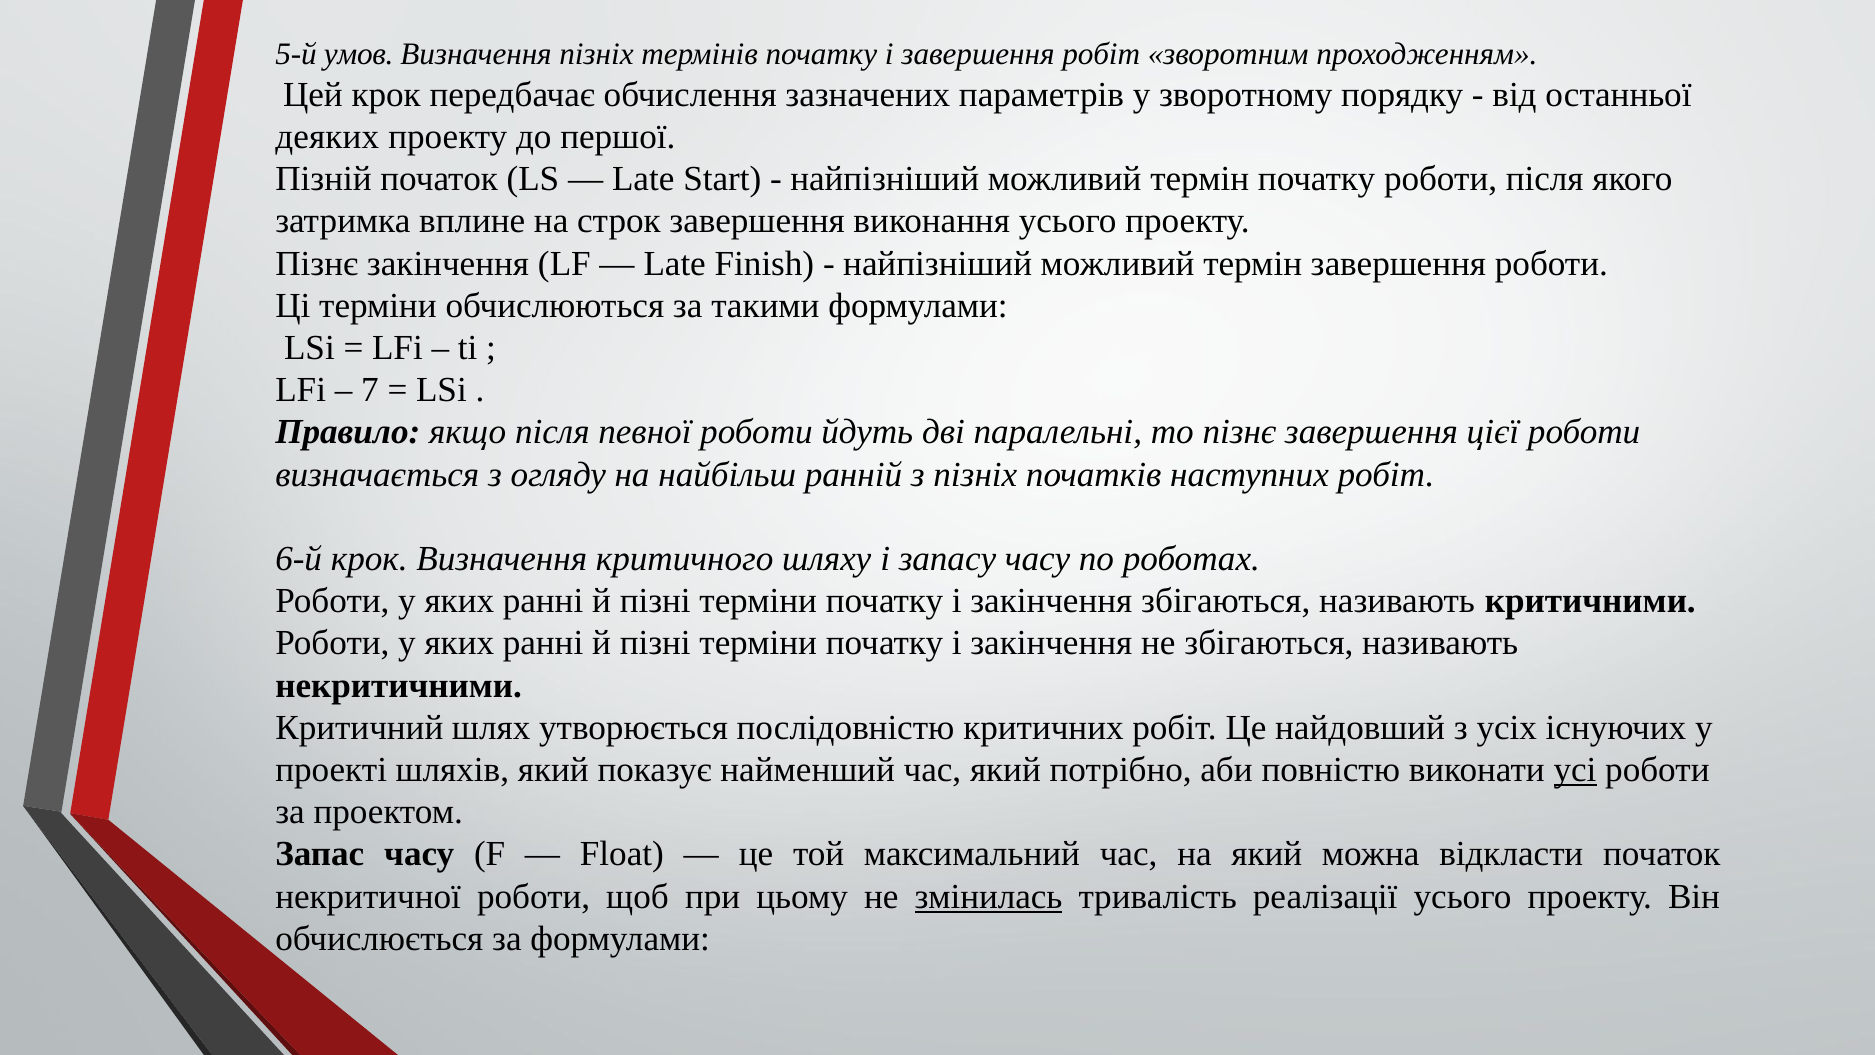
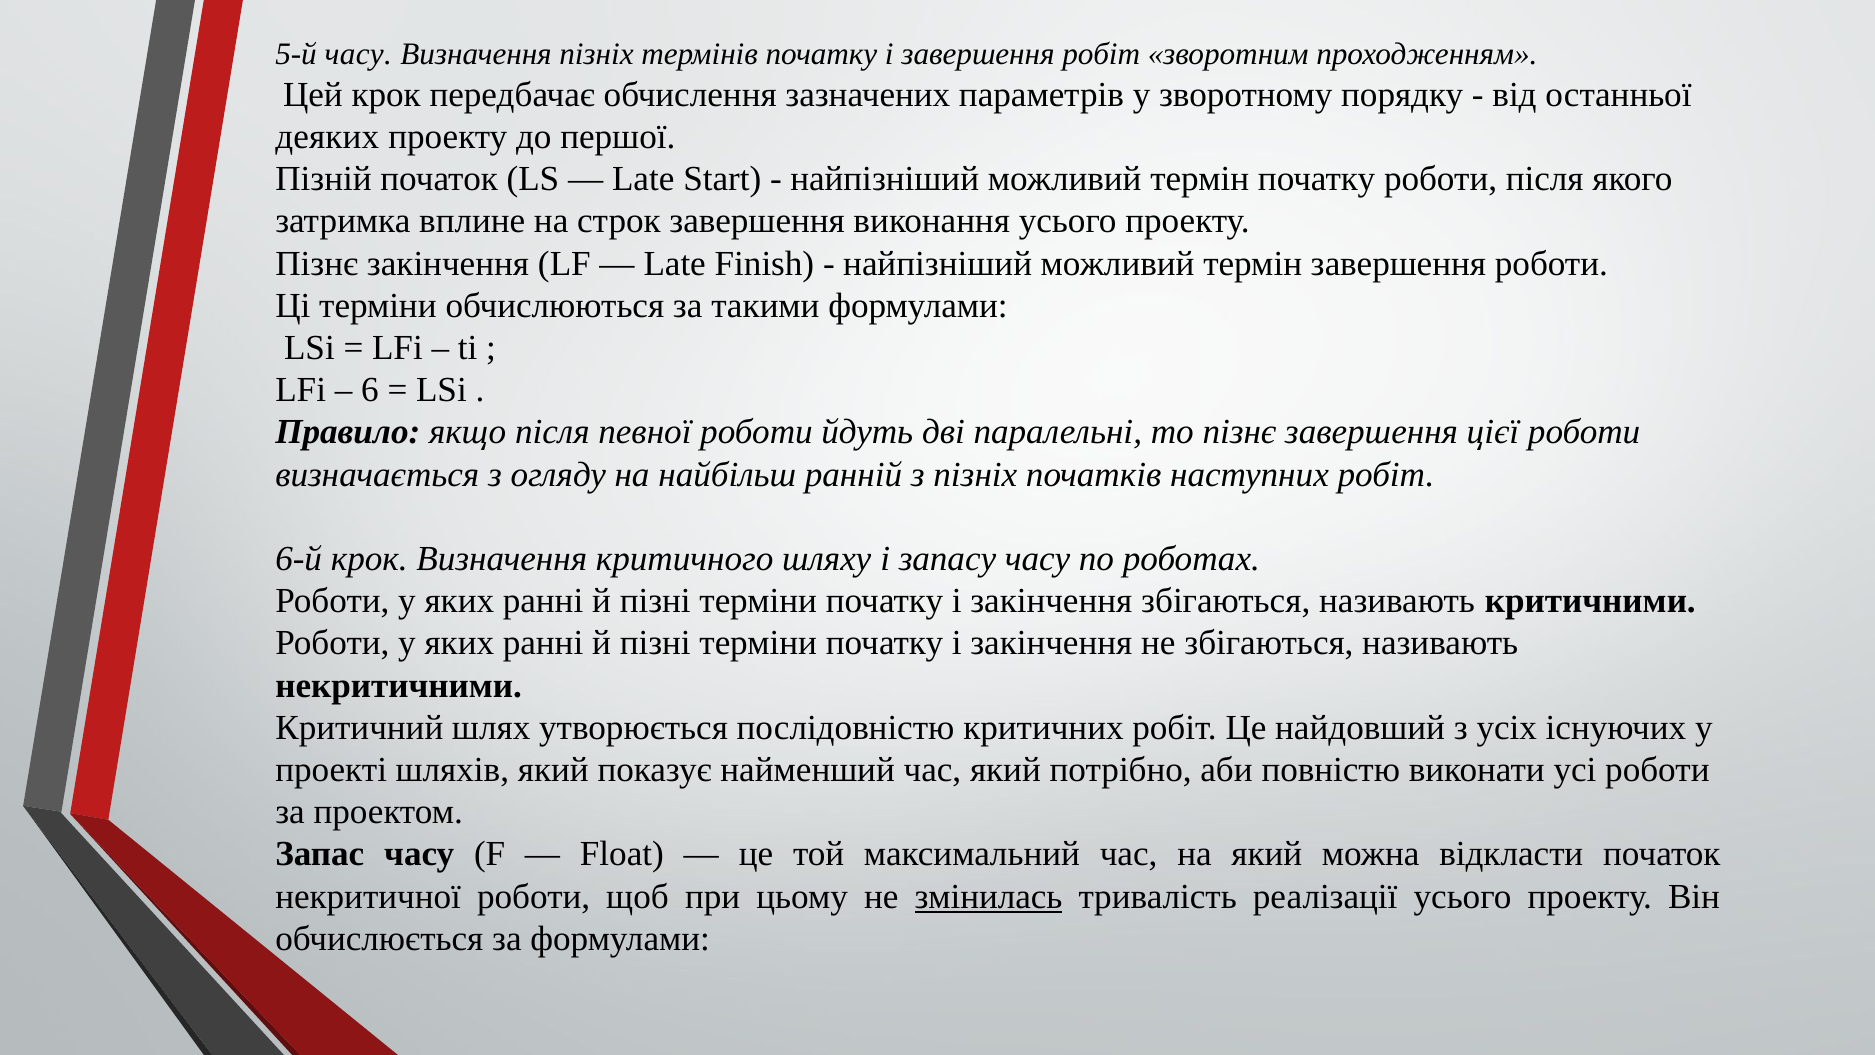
5-й умов: умов -> часу
7: 7 -> 6
усі underline: present -> none
